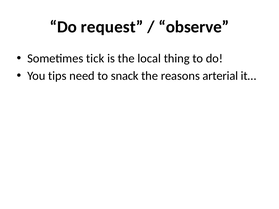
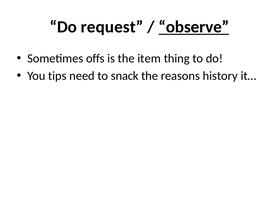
observe underline: none -> present
tick: tick -> offs
local: local -> item
arterial: arterial -> history
